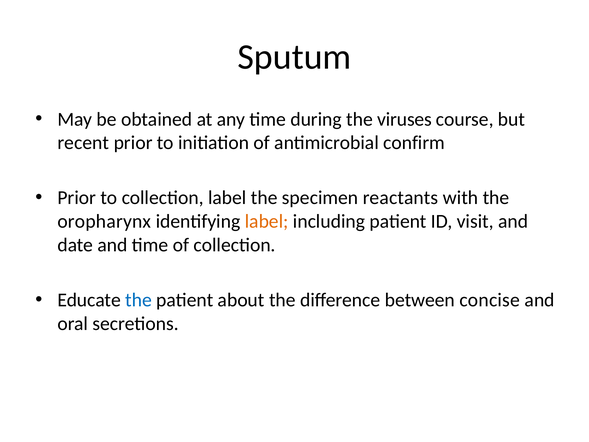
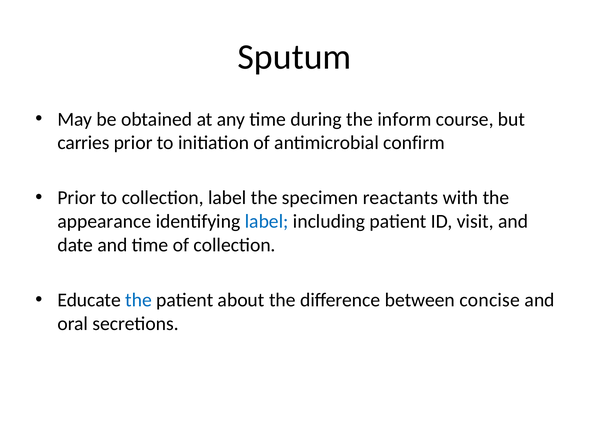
viruses: viruses -> inform
recent: recent -> carries
oropharynx: oropharynx -> appearance
label at (267, 221) colour: orange -> blue
